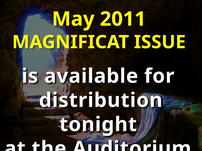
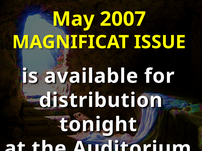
2011: 2011 -> 2007
